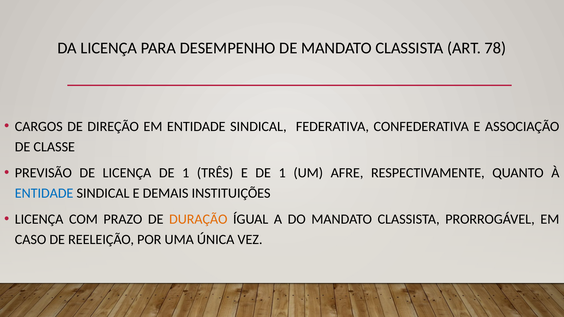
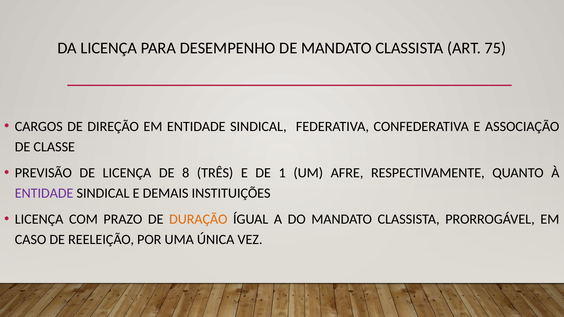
78: 78 -> 75
LICENÇA DE 1: 1 -> 8
ENTIDADE at (44, 193) colour: blue -> purple
